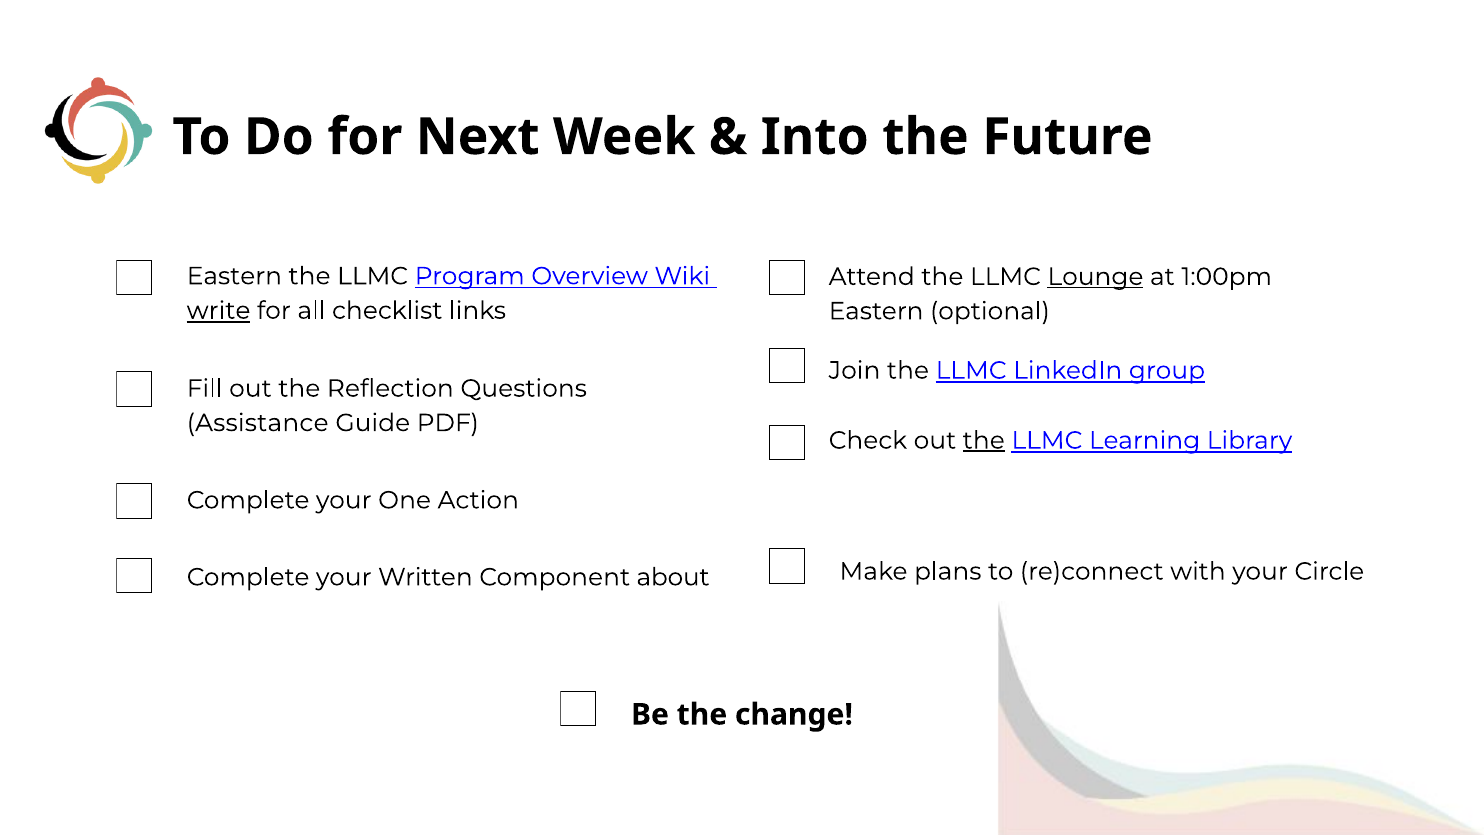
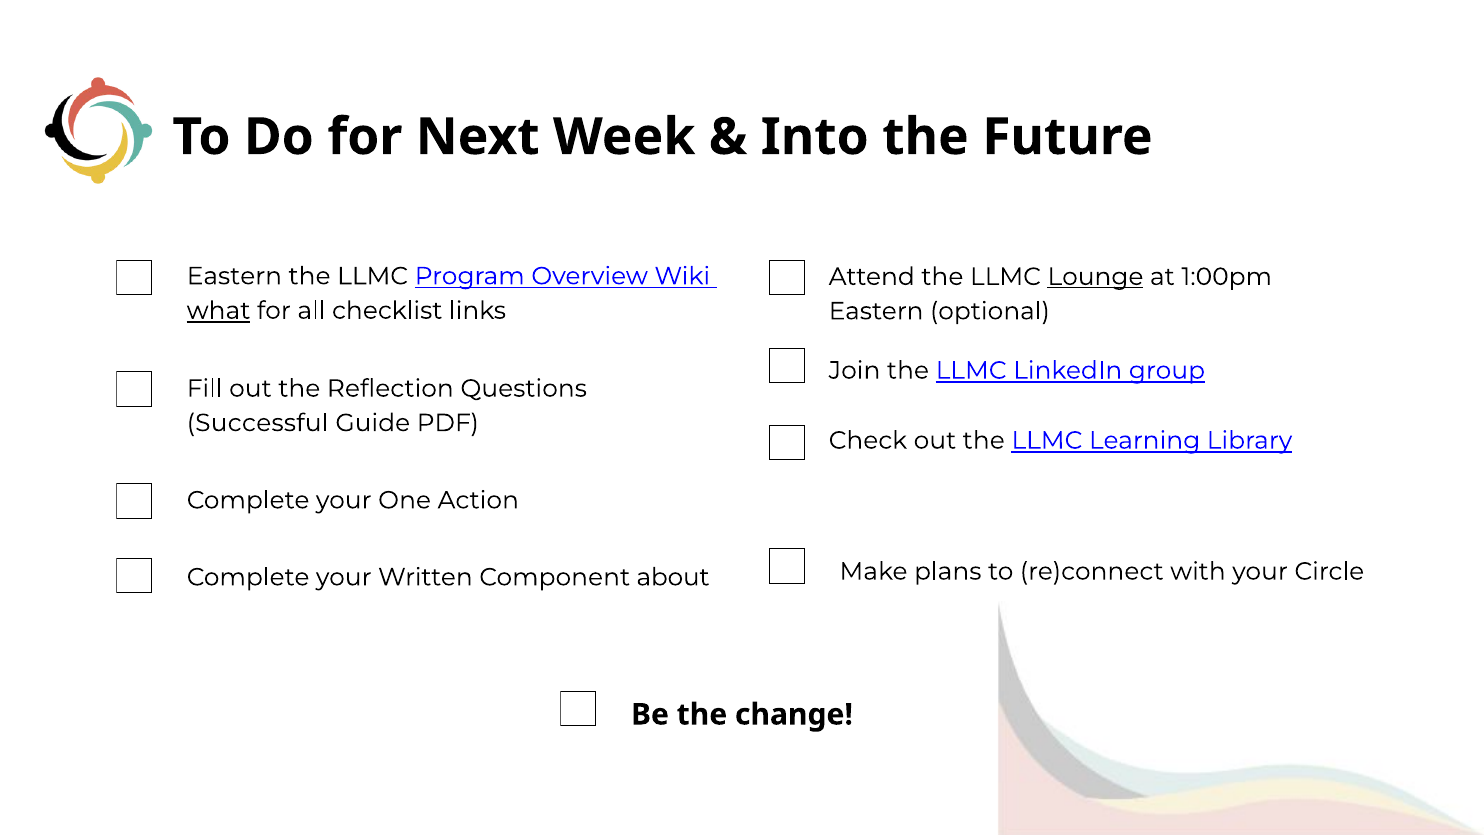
write: write -> what
Assistance: Assistance -> Successful
the at (984, 440) underline: present -> none
